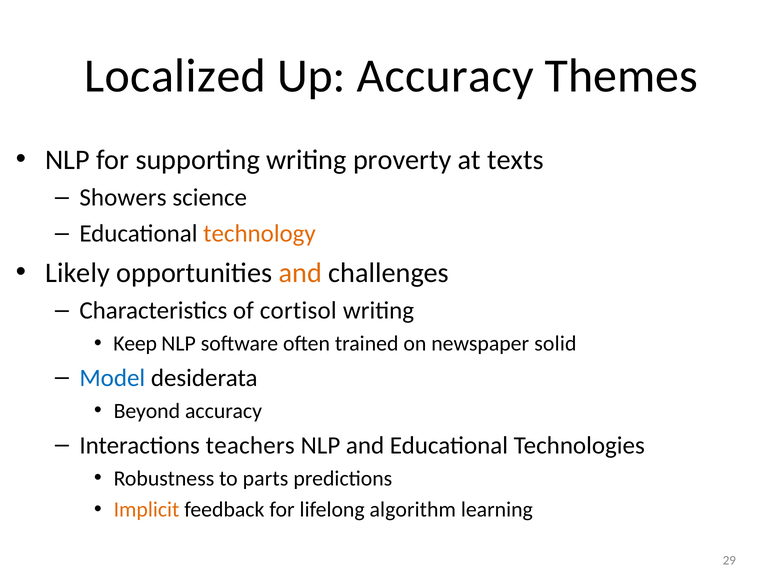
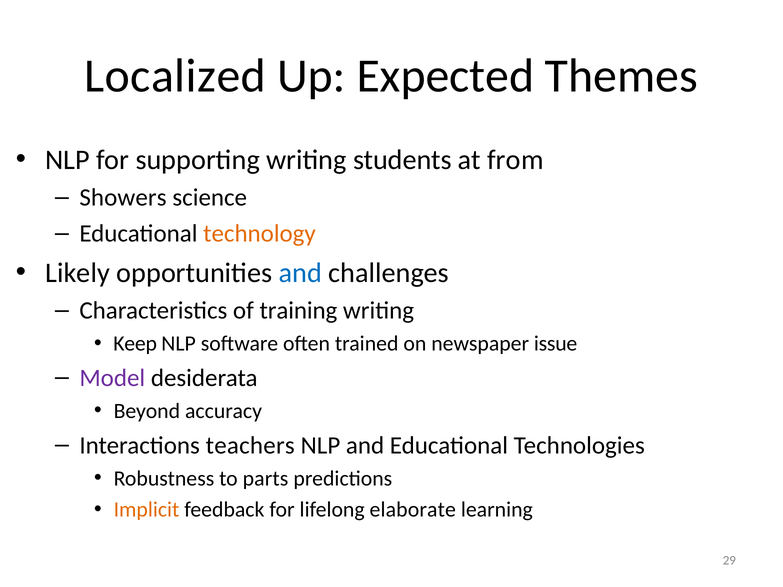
Up Accuracy: Accuracy -> Expected
proverty: proverty -> students
texts: texts -> from
and at (300, 273) colour: orange -> blue
cortisol: cortisol -> training
solid: solid -> issue
Model colour: blue -> purple
algorithm: algorithm -> elaborate
